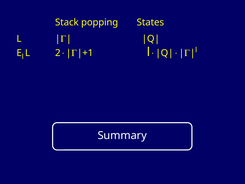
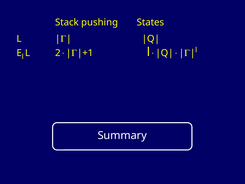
popping: popping -> pushing
